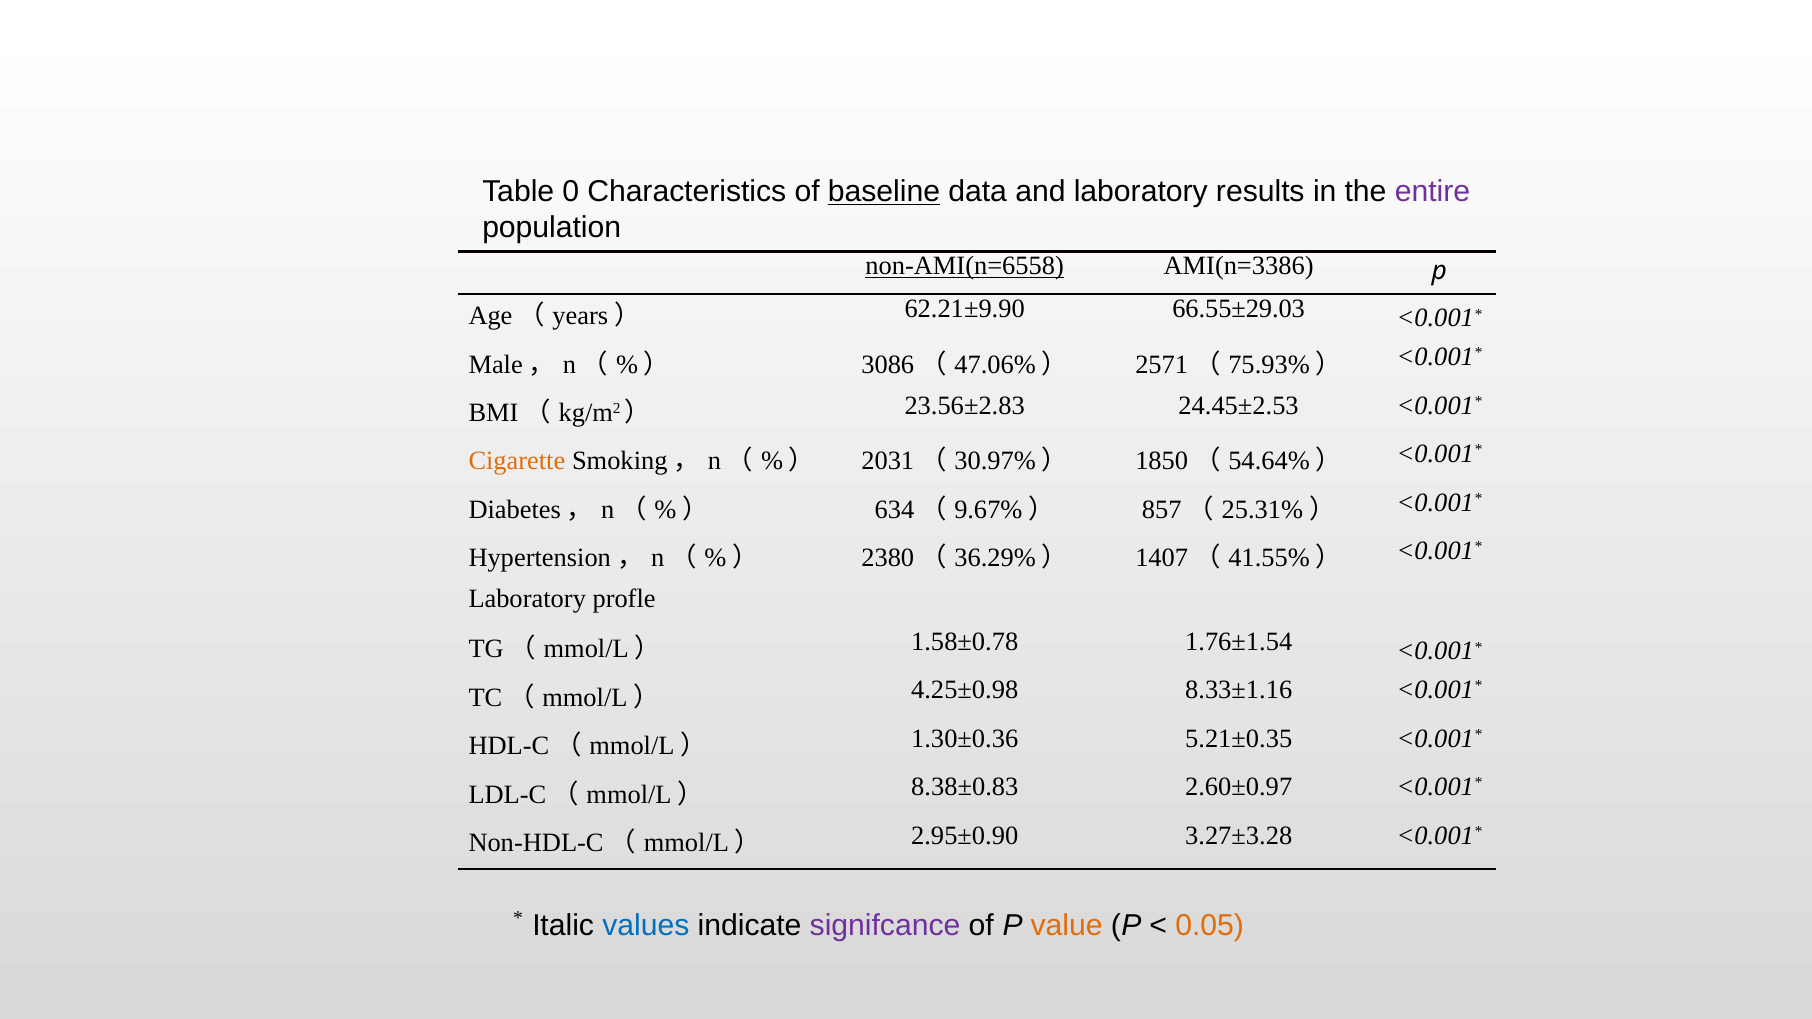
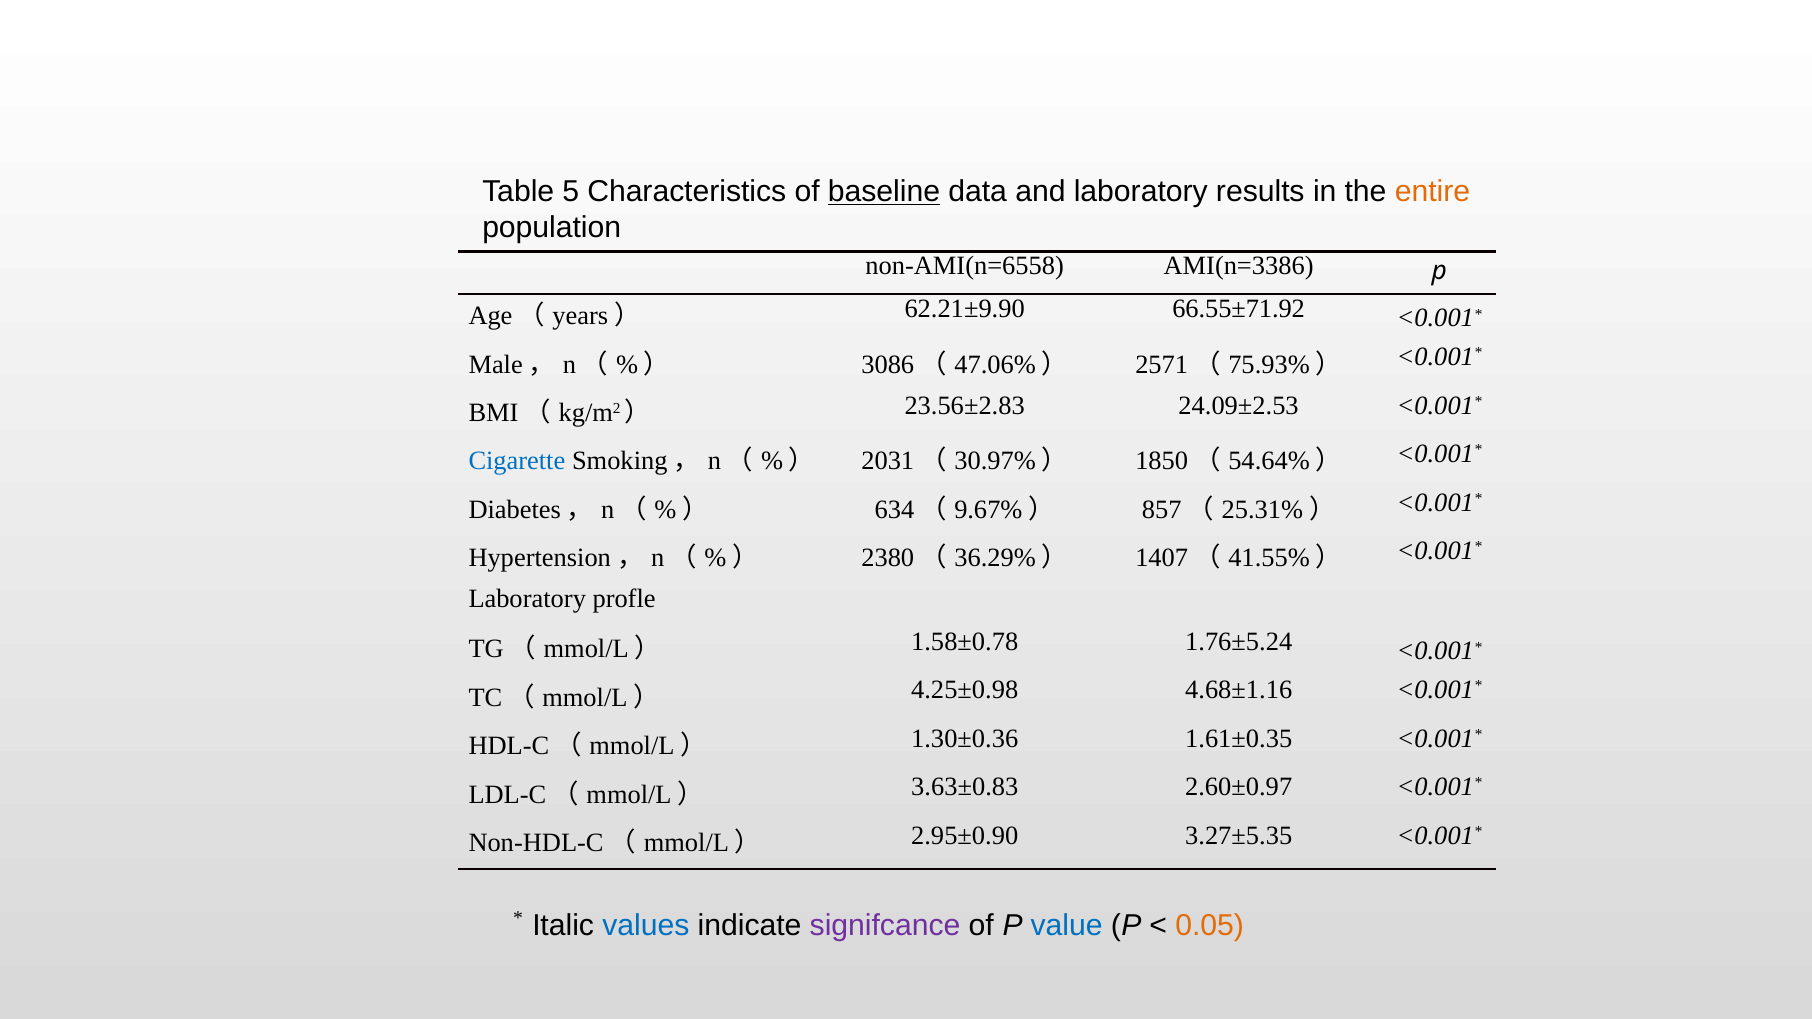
0: 0 -> 5
entire colour: purple -> orange
non-AMI(n=6558 underline: present -> none
66.55±29.03: 66.55±29.03 -> 66.55±71.92
24.45±2.53: 24.45±2.53 -> 24.09±2.53
Cigarette colour: orange -> blue
1.76±1.54: 1.76±1.54 -> 1.76±5.24
8.33±1.16: 8.33±1.16 -> 4.68±1.16
5.21±0.35: 5.21±0.35 -> 1.61±0.35
8.38±0.83: 8.38±0.83 -> 3.63±0.83
3.27±3.28: 3.27±3.28 -> 3.27±5.35
value colour: orange -> blue
